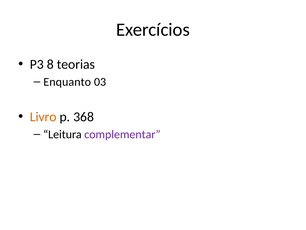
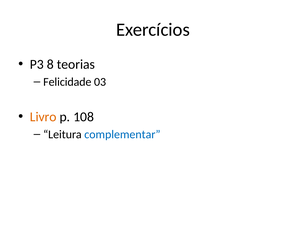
Enquanto: Enquanto -> Felicidade
368: 368 -> 108
complementar colour: purple -> blue
